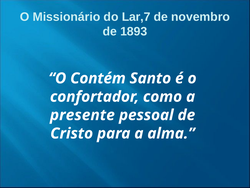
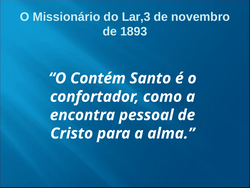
Lar,7: Lar,7 -> Lar,3
presente: presente -> encontra
